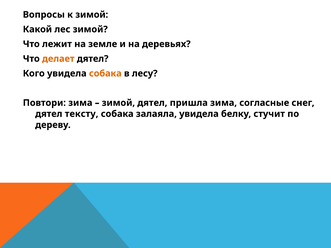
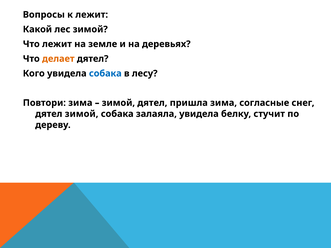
к зимой: зимой -> лежит
собака at (105, 73) colour: orange -> blue
дятел тексту: тексту -> зимой
